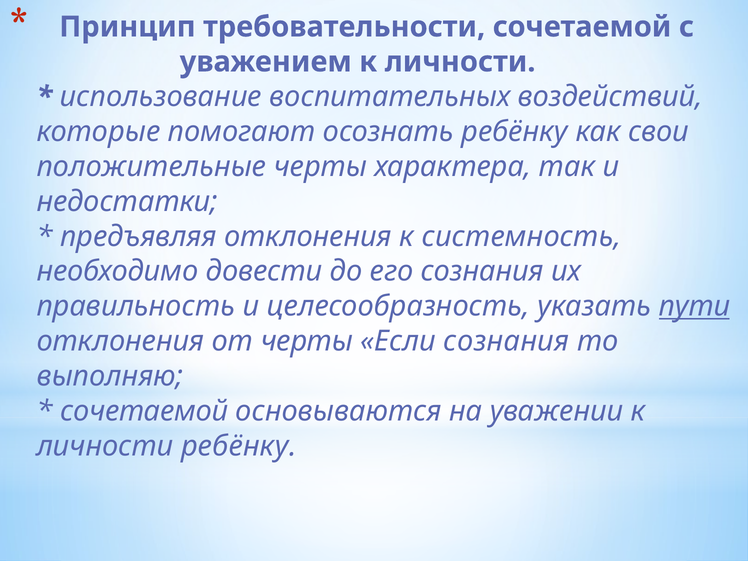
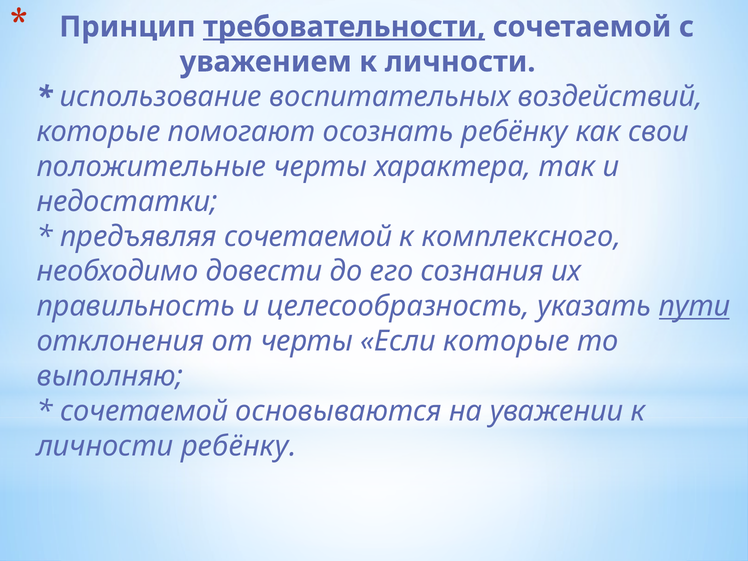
требовательности underline: none -> present
предъявляя отклонения: отклонения -> сочетаемой
системность: системность -> комплексного
Если сознания: сознания -> которые
